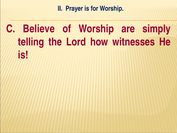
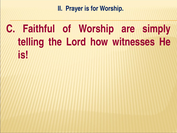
Believe: Believe -> Faithful
